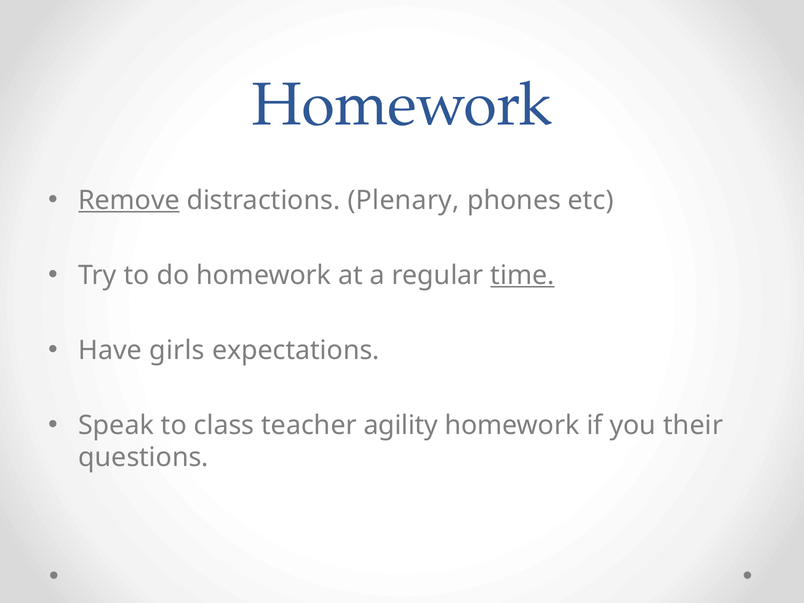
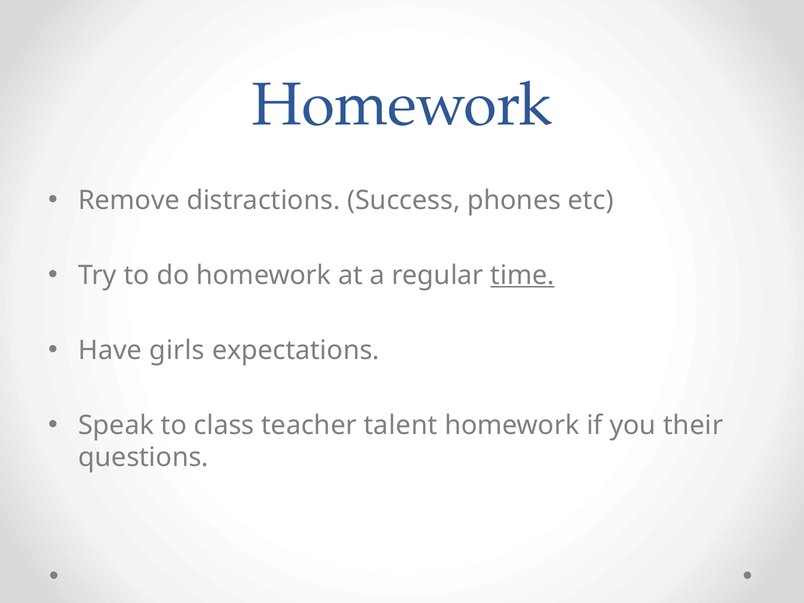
Remove underline: present -> none
Plenary: Plenary -> Success
agility: agility -> talent
